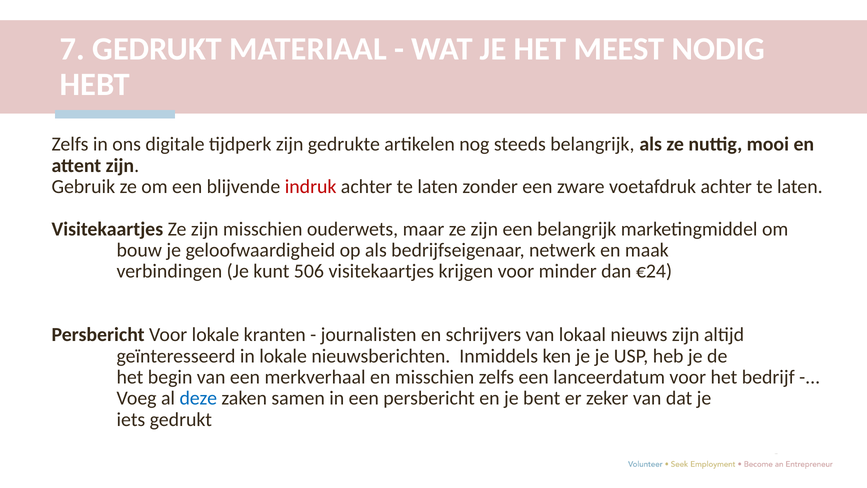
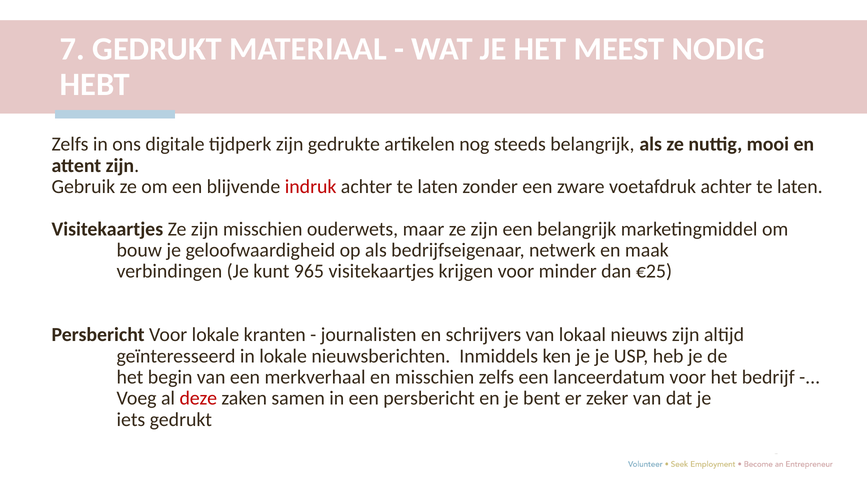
506: 506 -> 965
€24: €24 -> €25
deze colour: blue -> red
